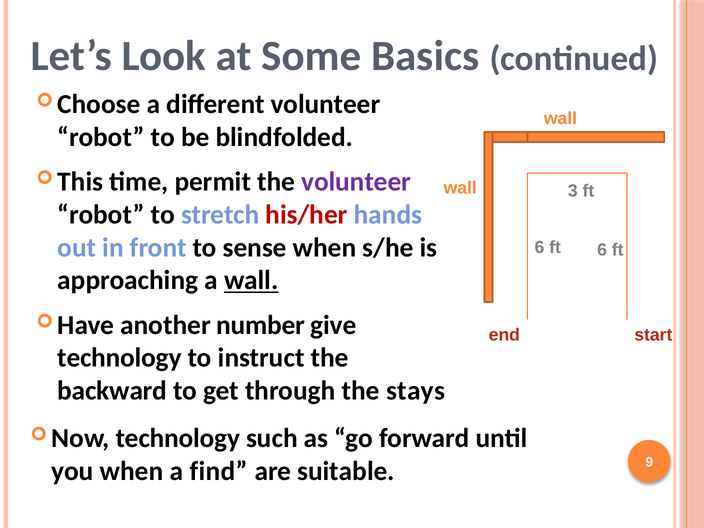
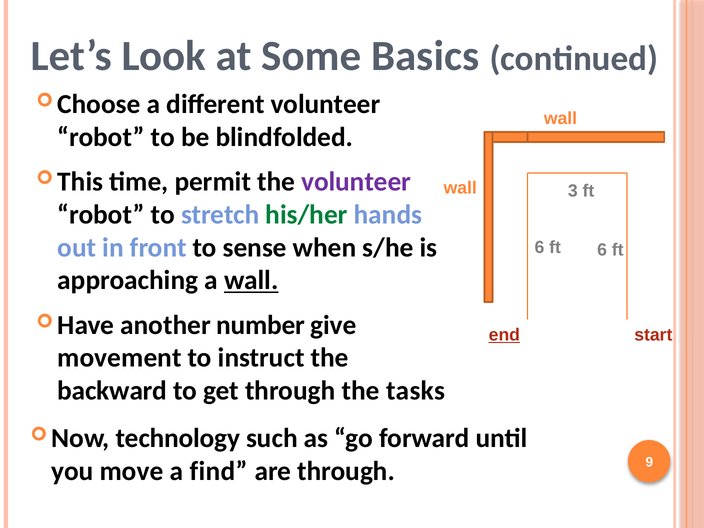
his/her colour: red -> green
end underline: none -> present
technology at (120, 358): technology -> movement
stays: stays -> tasks
you when: when -> move
are suitable: suitable -> through
